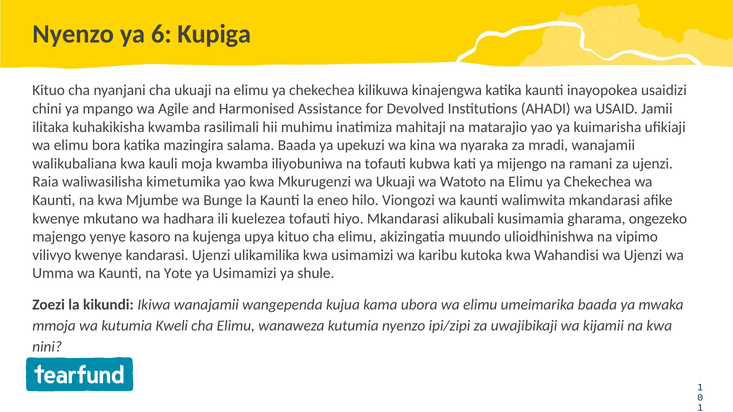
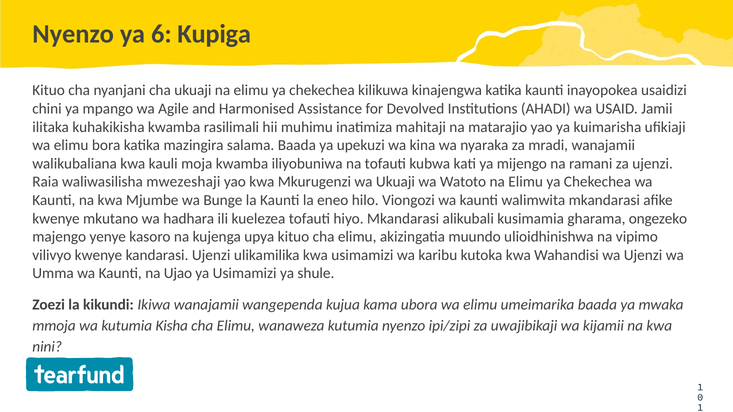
kimetumika: kimetumika -> mwezeshaji
Yote: Yote -> Ujao
Kweli: Kweli -> Kisha
